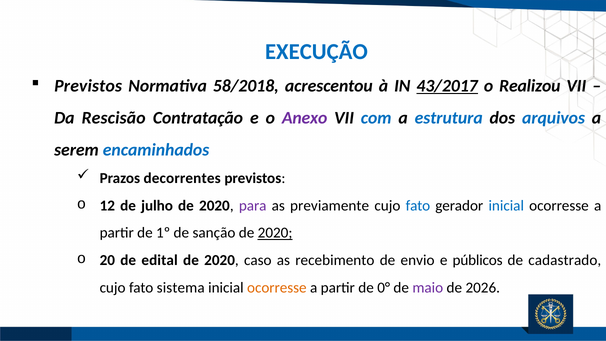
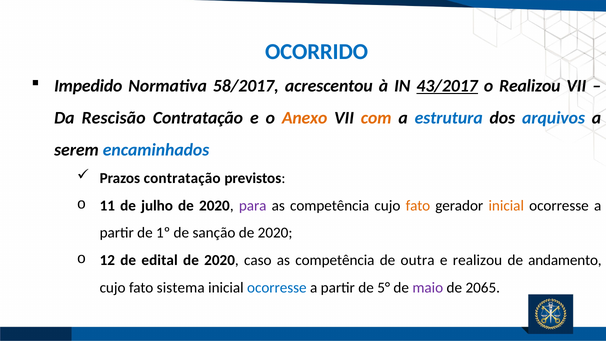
EXECUÇÃO: EXECUÇÃO -> OCORRIDO
Previstos at (88, 86): Previstos -> Impedido
58/2018: 58/2018 -> 58/2017
Anexo colour: purple -> orange
com colour: blue -> orange
Prazos decorrentes: decorrentes -> contratação
12: 12 -> 11
previamente at (330, 206): previamente -> competência
fato at (418, 206) colour: blue -> orange
inicial at (506, 206) colour: blue -> orange
2020 at (275, 233) underline: present -> none
20: 20 -> 12
recebimento at (335, 260): recebimento -> competência
envio: envio -> outra
e públicos: públicos -> realizou
cadastrado: cadastrado -> andamento
ocorresse at (277, 287) colour: orange -> blue
0°: 0° -> 5°
2026: 2026 -> 2065
